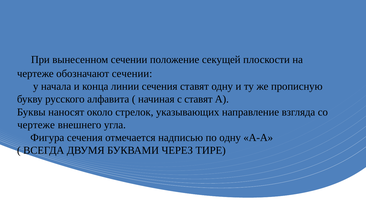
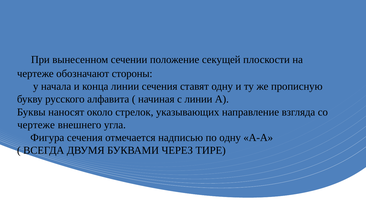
обозначают сечении: сечении -> стороны
с ставят: ставят -> линии
